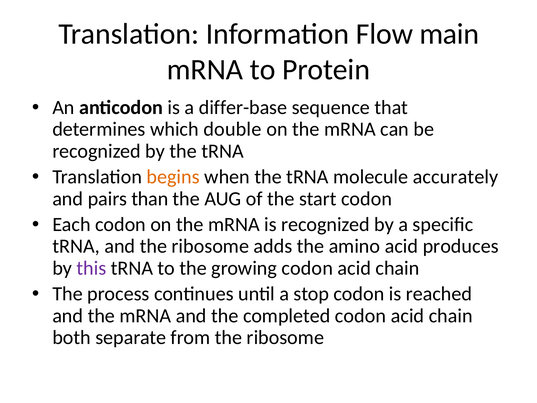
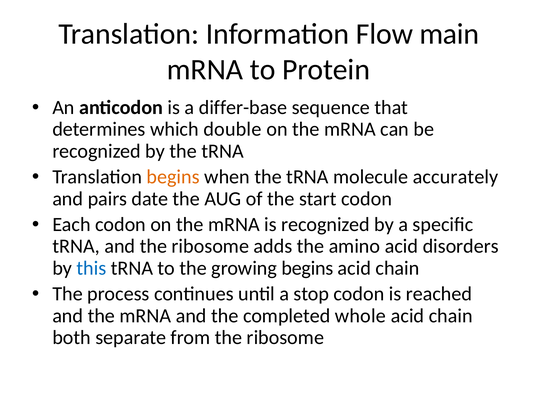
than: than -> date
produces: produces -> disorders
this colour: purple -> blue
growing codon: codon -> begins
completed codon: codon -> whole
